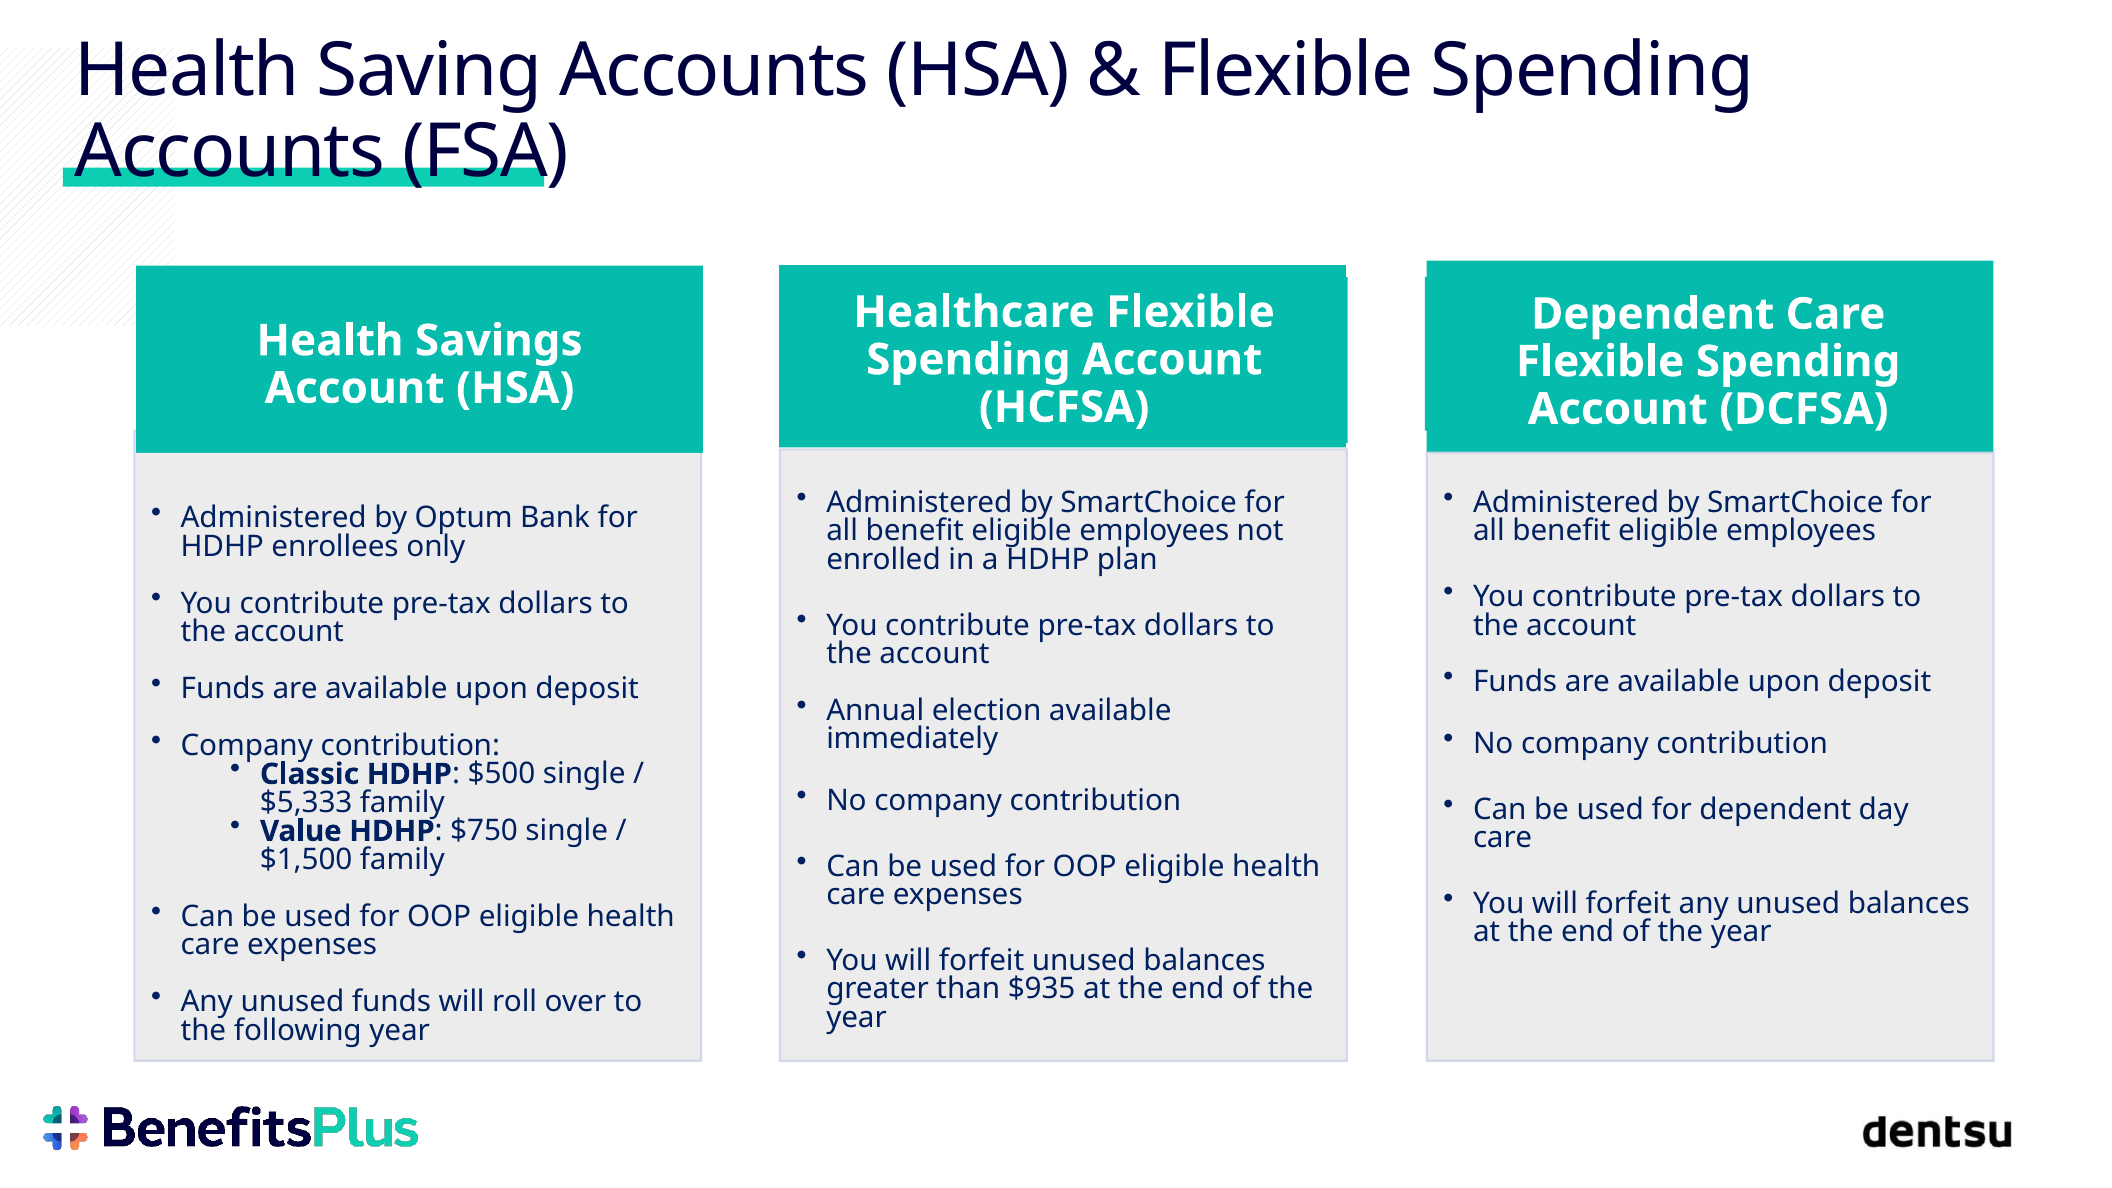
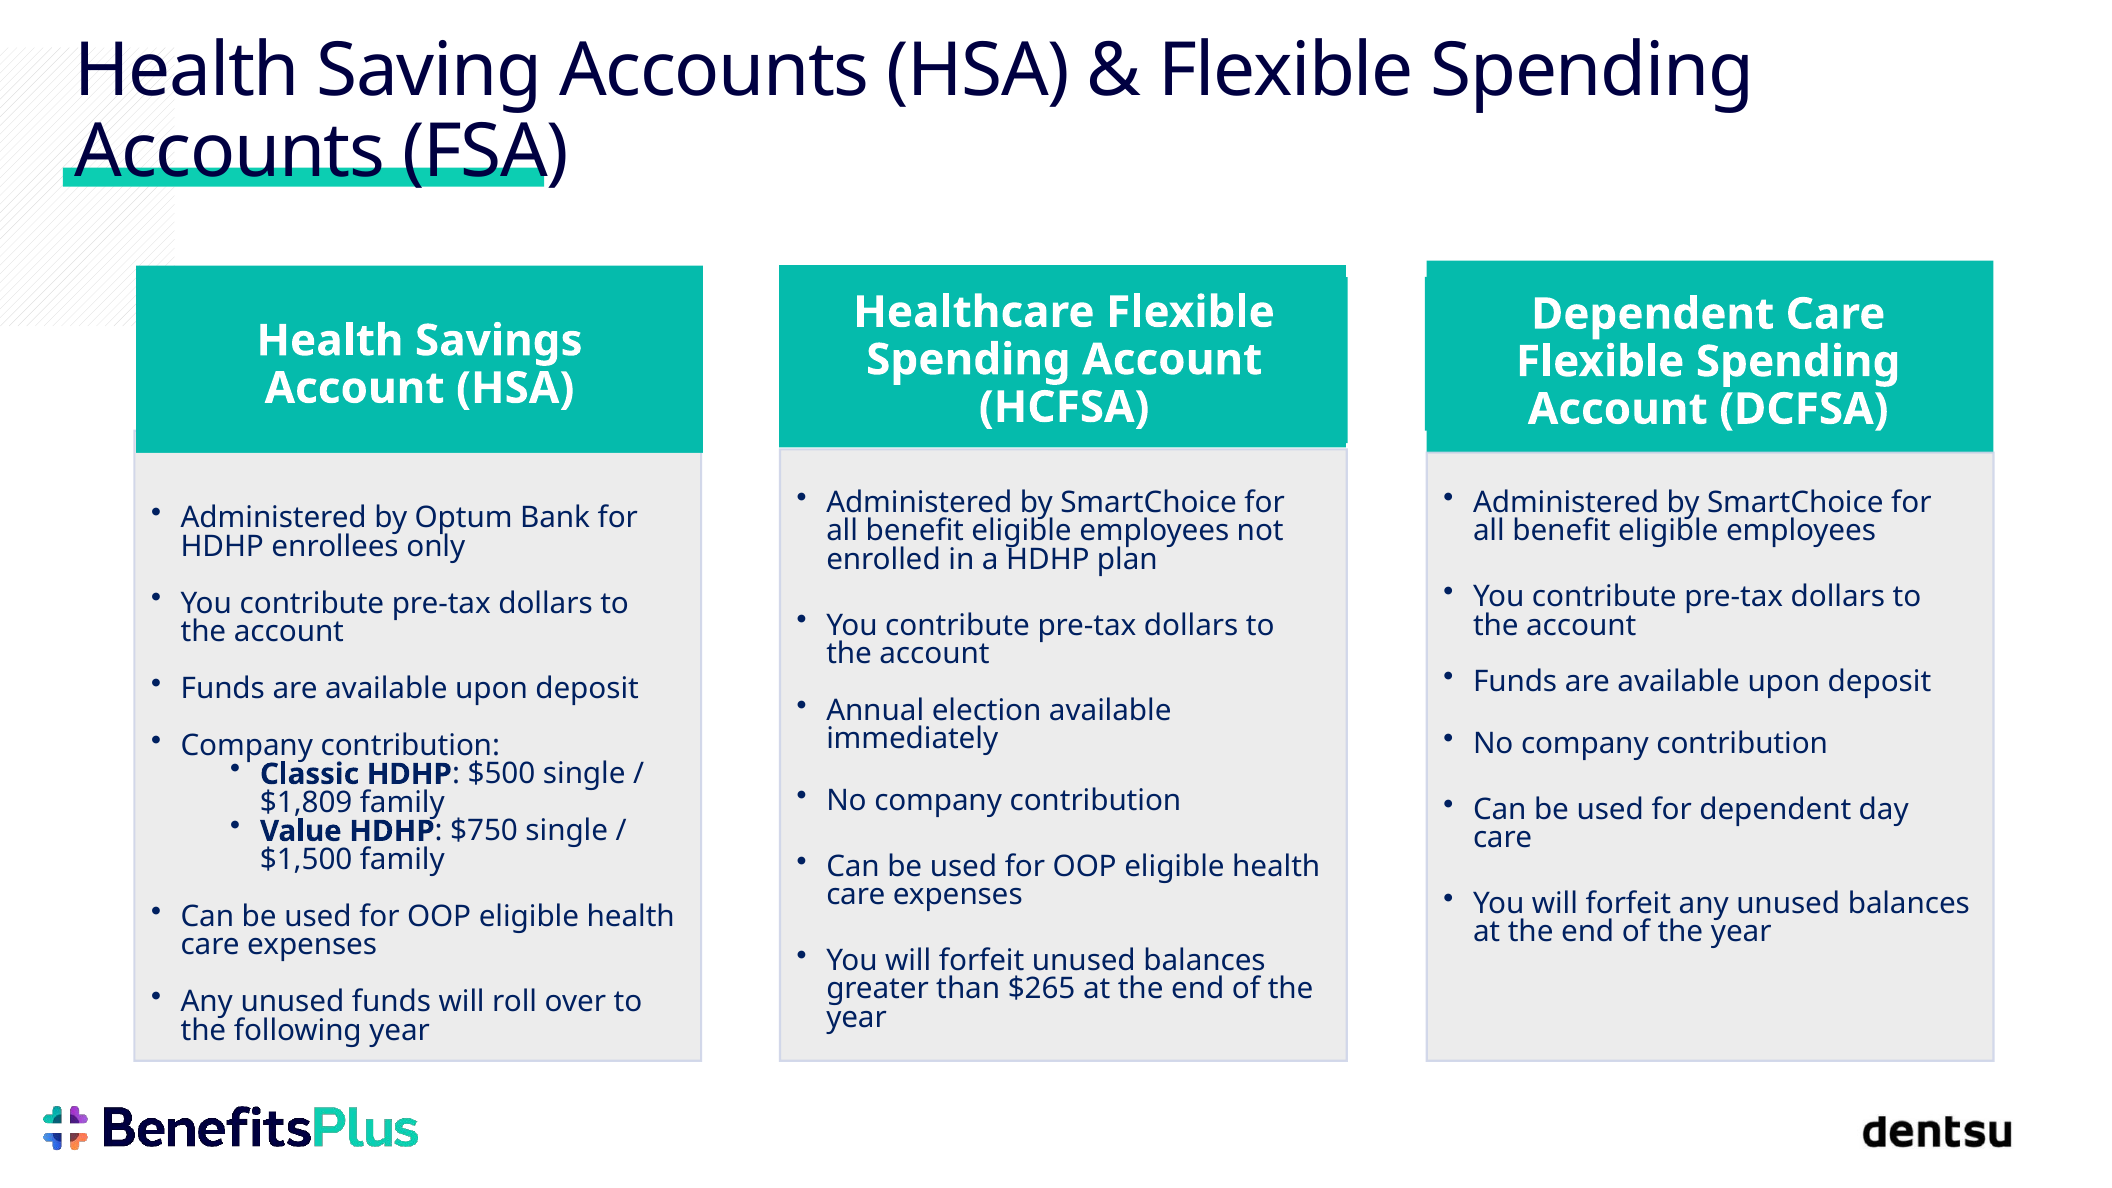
$5,333: $5,333 -> $1,809
$935: $935 -> $265
